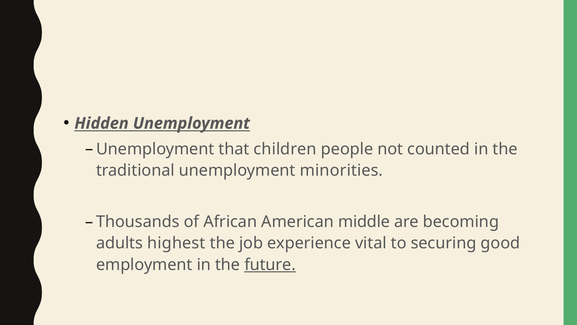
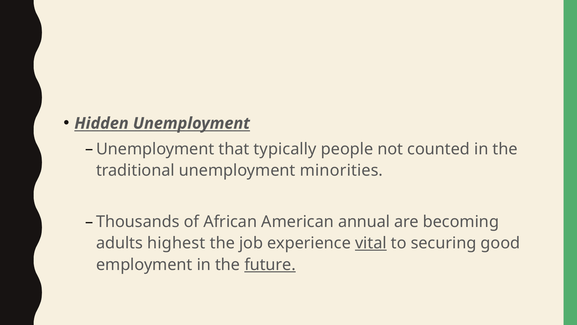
children: children -> typically
middle: middle -> annual
vital underline: none -> present
